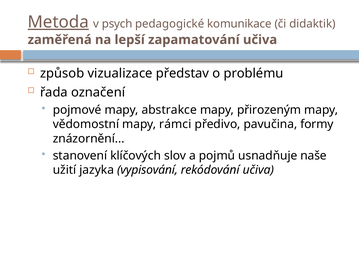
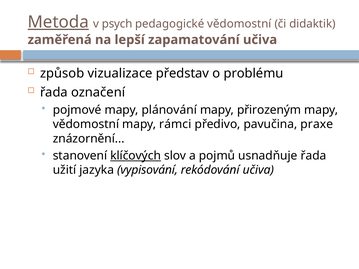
pedagogické komunikace: komunikace -> vědomostní
abstrakce: abstrakce -> plánování
formy: formy -> praxe
klíčových underline: none -> present
usnadňuje naše: naše -> řada
